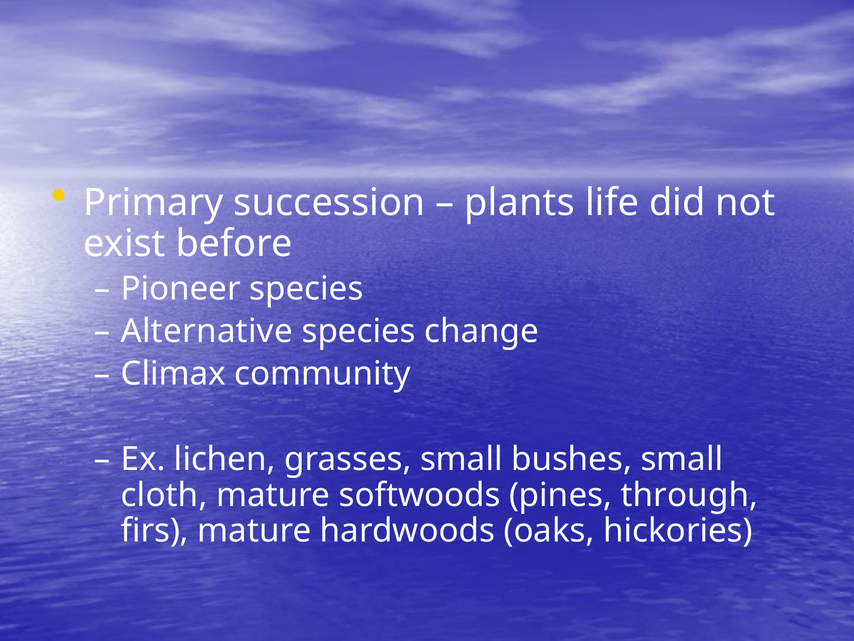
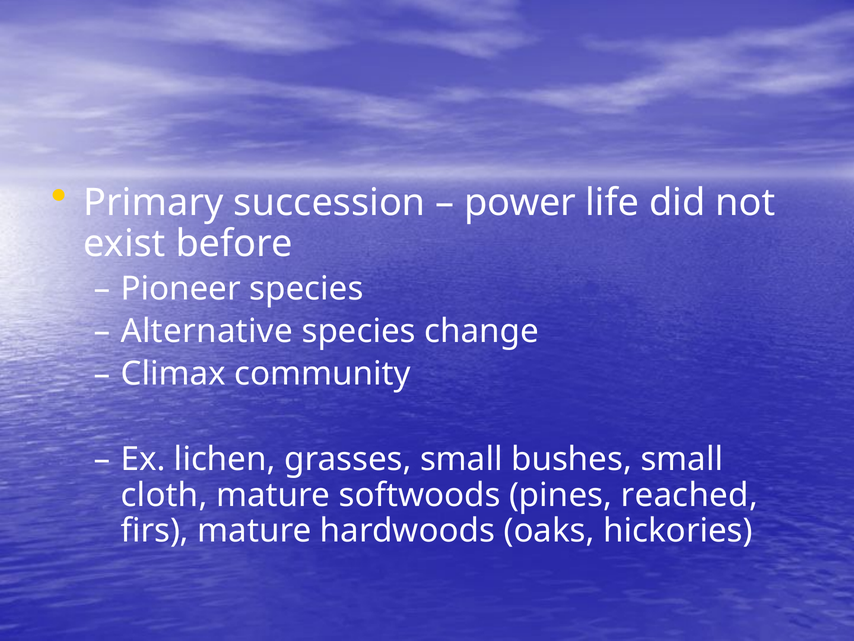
plants: plants -> power
through: through -> reached
